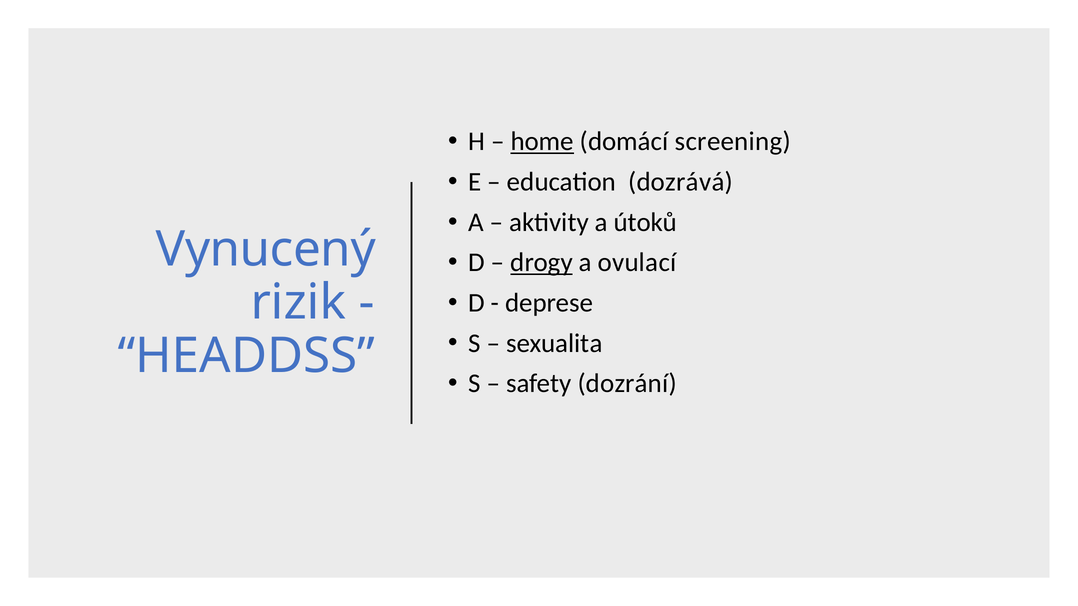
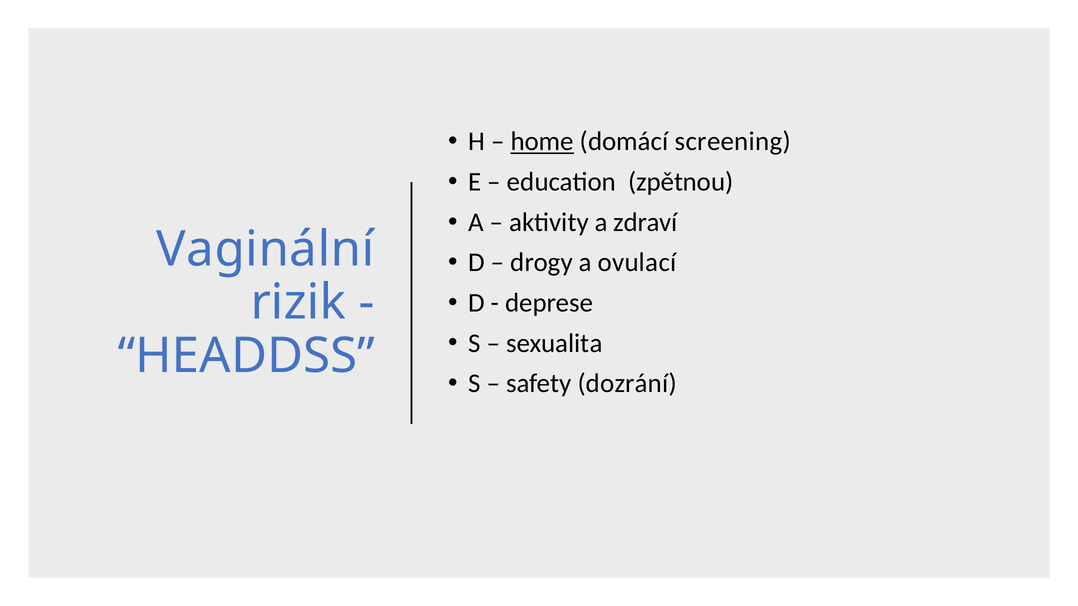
dozrává: dozrává -> zpětnou
útoků: útoků -> zdraví
Vynucený: Vynucený -> Vaginální
drogy underline: present -> none
